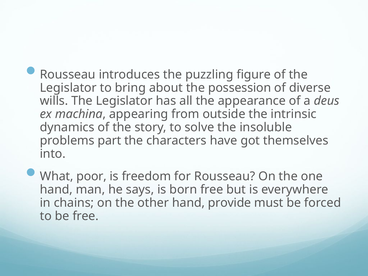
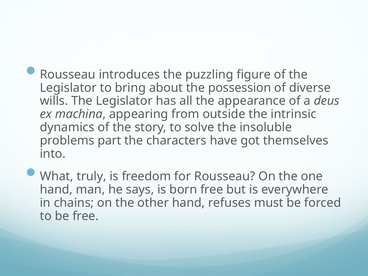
poor: poor -> truly
provide: provide -> refuses
